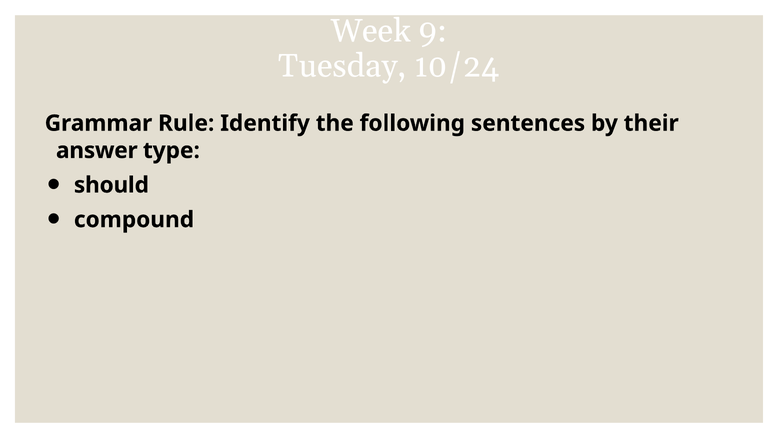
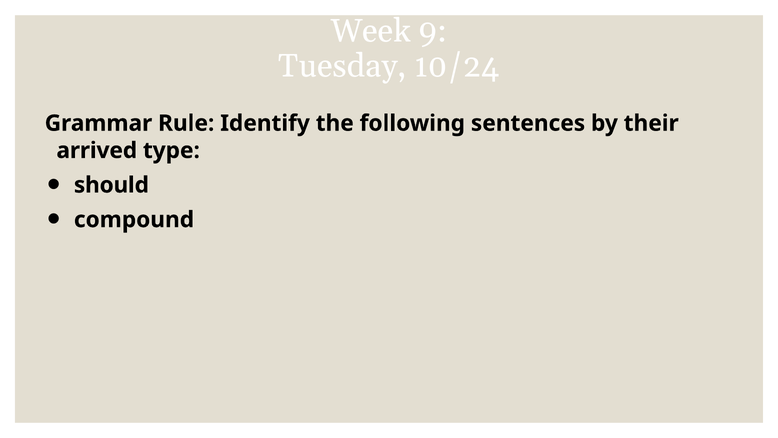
answer: answer -> arrived
